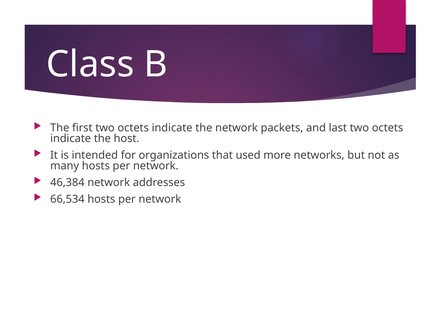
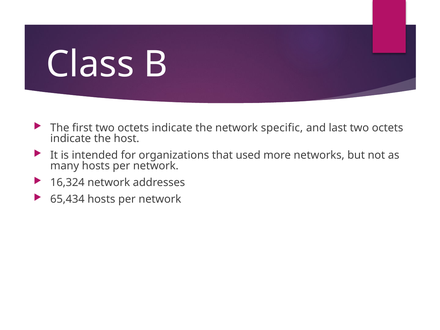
packets: packets -> specific
46,384: 46,384 -> 16,324
66,534: 66,534 -> 65,434
